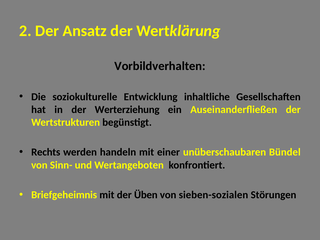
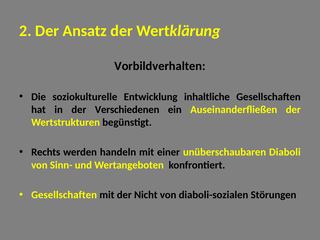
Werterziehung: Werterziehung -> Verschiedenen
Bündel: Bündel -> Diaboli
Briefgeheimnis at (64, 195): Briefgeheimnis -> Gesellschaften
Üben: Üben -> Nicht
sieben-sozialen: sieben-sozialen -> diaboli-sozialen
